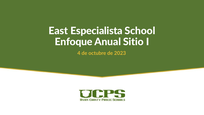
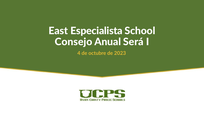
Enfoque: Enfoque -> Consejo
Sitio: Sitio -> Será
